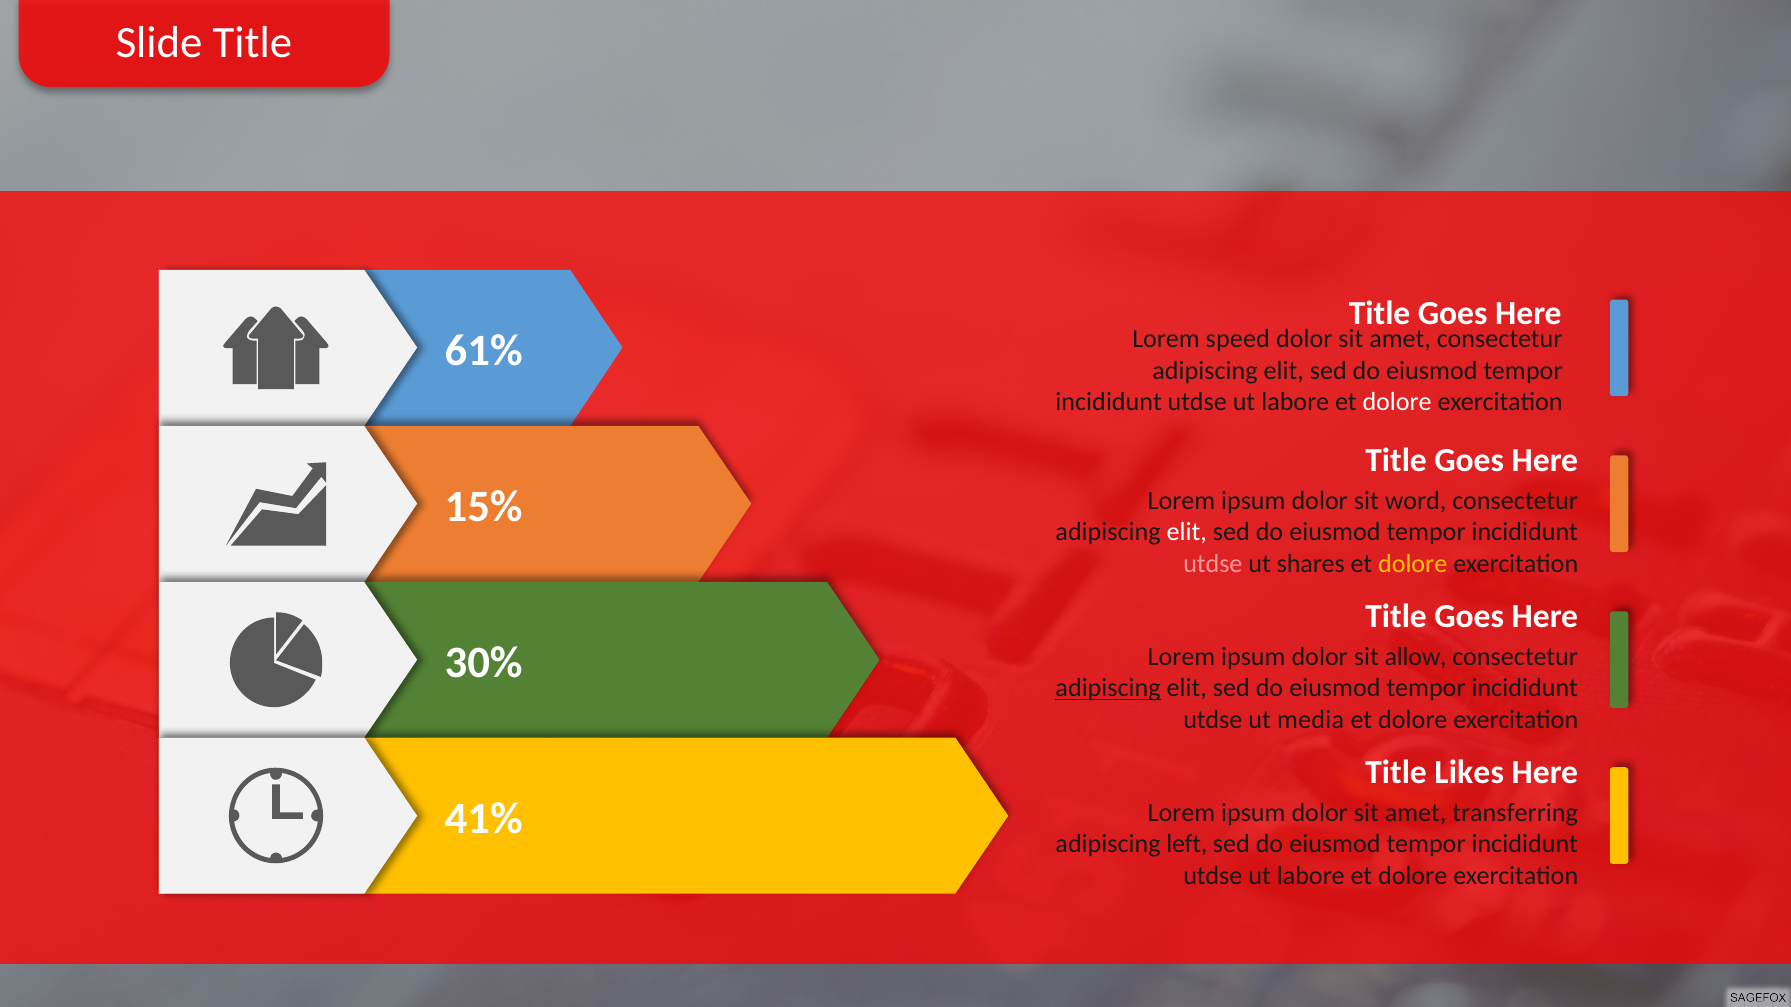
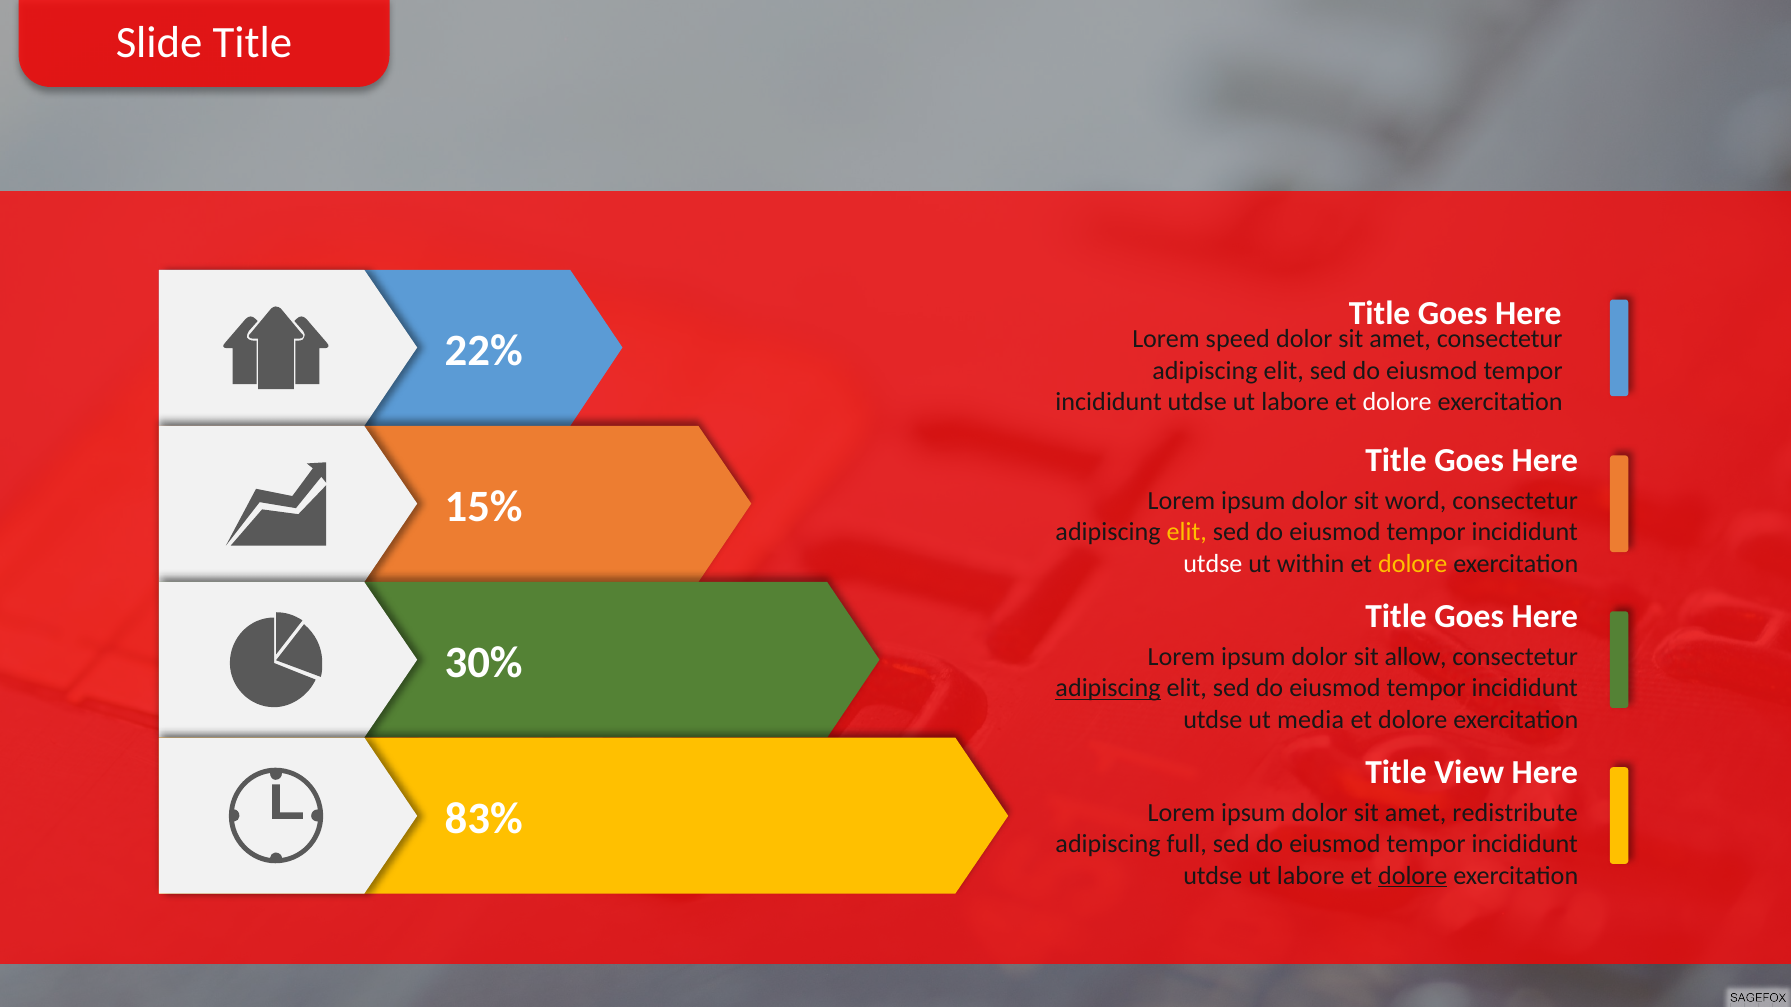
61%: 61% -> 22%
elit at (1187, 533) colour: white -> yellow
utdse at (1213, 564) colour: pink -> white
shares: shares -> within
Likes: Likes -> View
41%: 41% -> 83%
transferring: transferring -> redistribute
left: left -> full
dolore at (1413, 876) underline: none -> present
